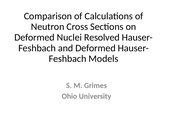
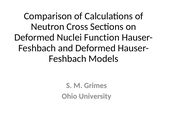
Resolved: Resolved -> Function
